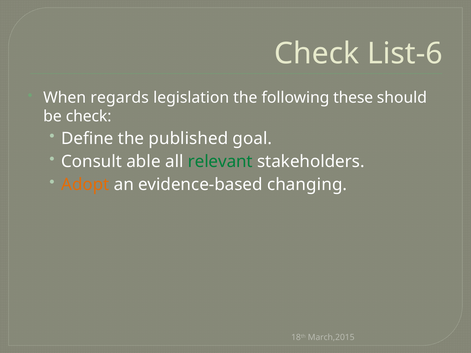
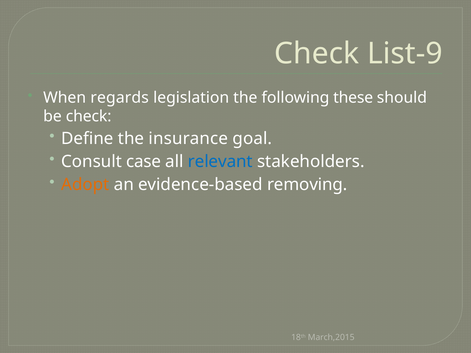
List-6: List-6 -> List-9
published: published -> insurance
able: able -> case
relevant colour: green -> blue
changing: changing -> removing
